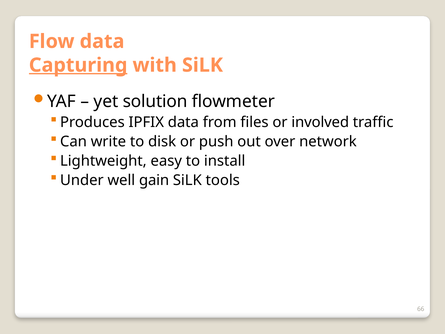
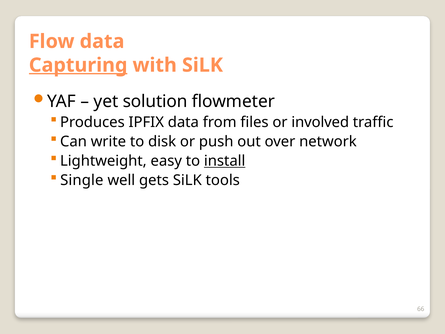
install underline: none -> present
Under: Under -> Single
gain: gain -> gets
